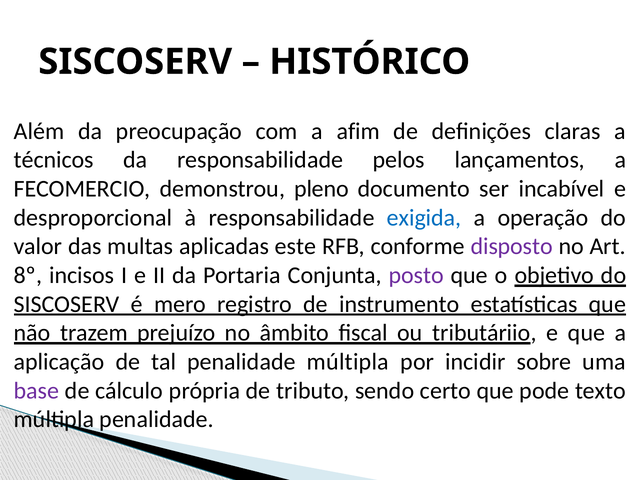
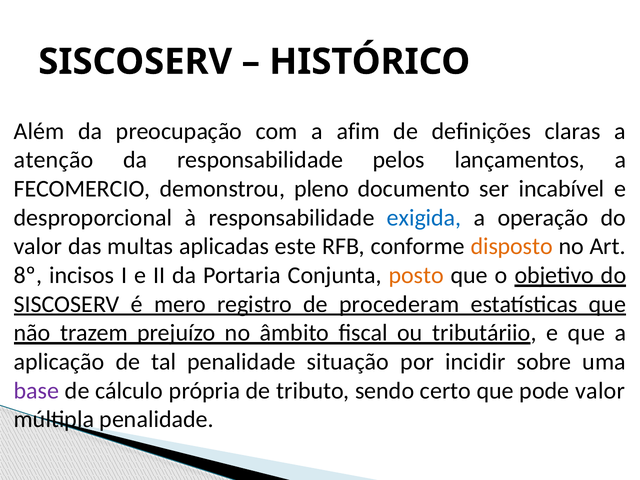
técnicos: técnicos -> atenção
disposto colour: purple -> orange
posto colour: purple -> orange
instrumento: instrumento -> procederam
penalidade múltipla: múltipla -> situação
pode texto: texto -> valor
